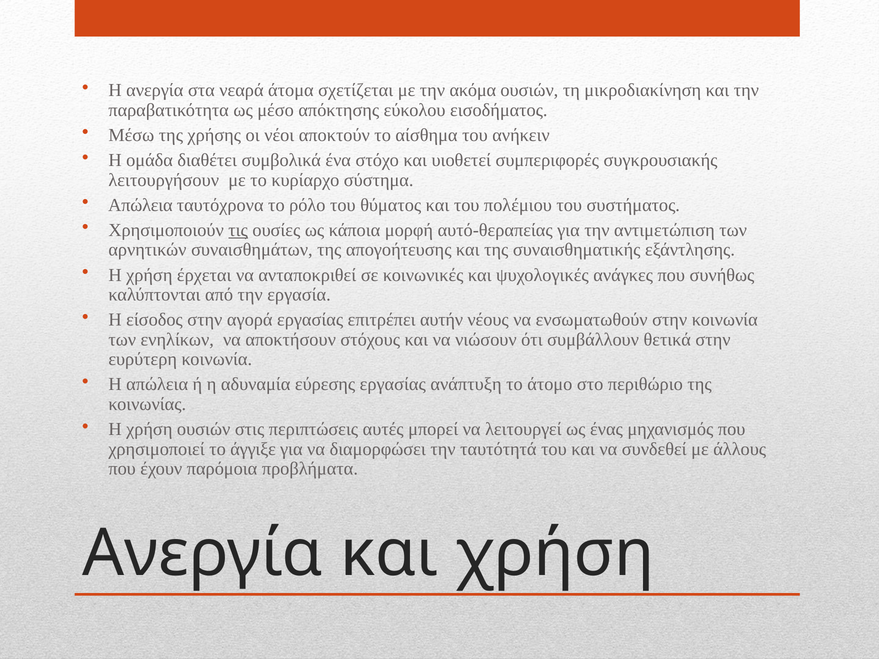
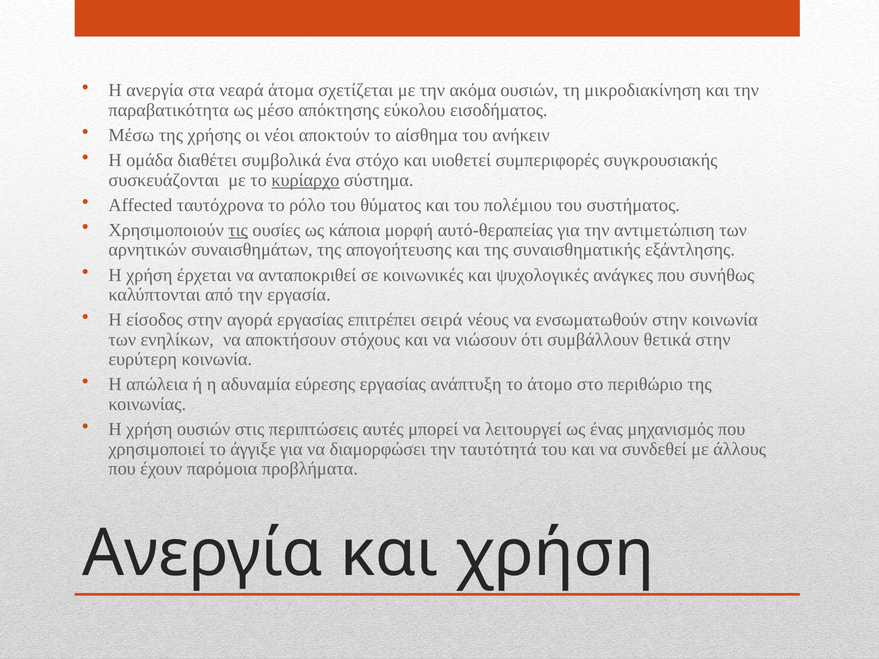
λειτουργήσουν: λειτουργήσουν -> συσκευάζονται
κυρίαρχο underline: none -> present
Απώλεια at (140, 205): Απώλεια -> Affected
αυτήν: αυτήν -> σειρά
